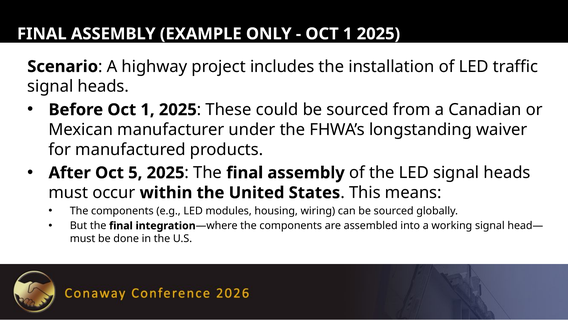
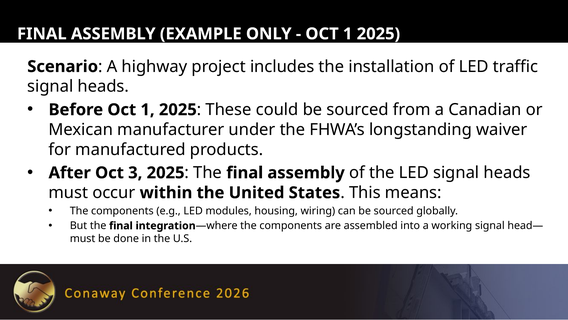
5: 5 -> 3
